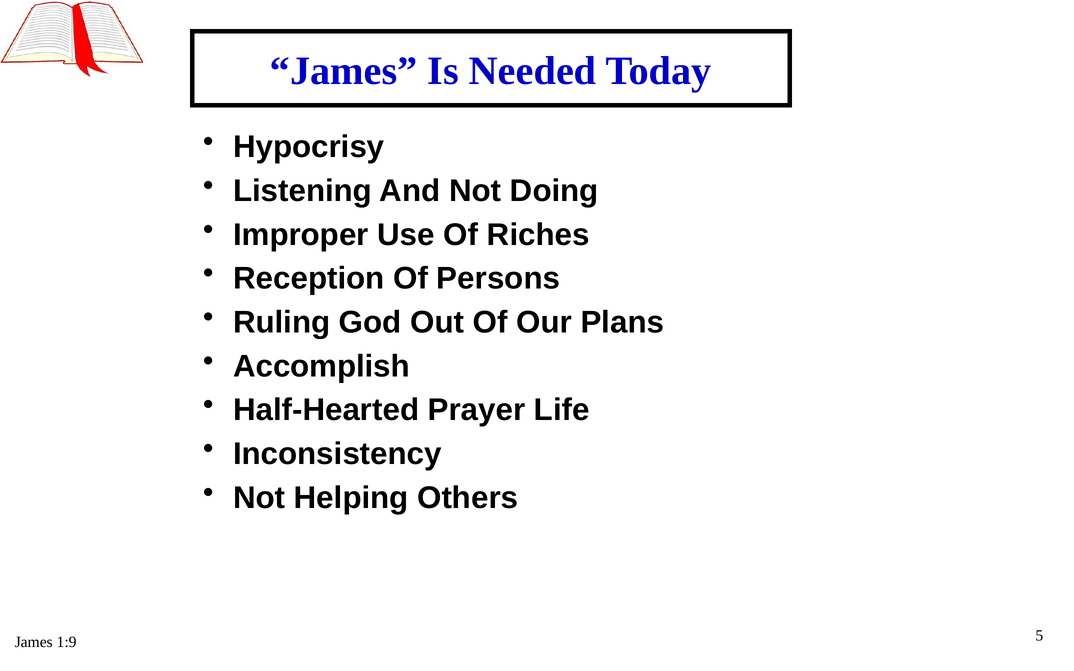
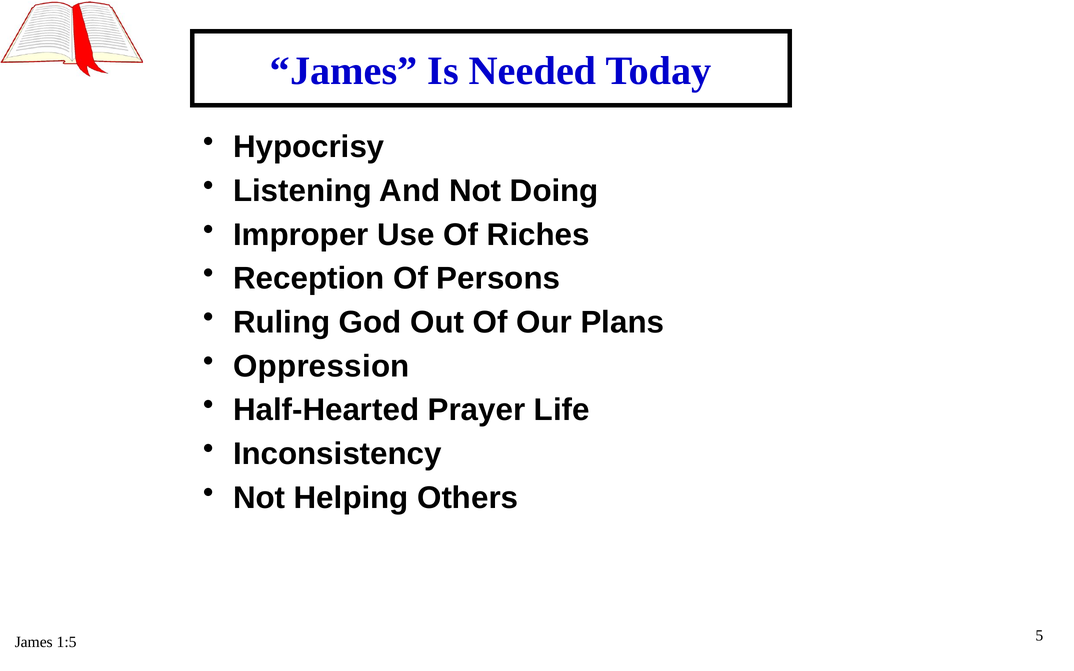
Accomplish: Accomplish -> Oppression
1:9: 1:9 -> 1:5
